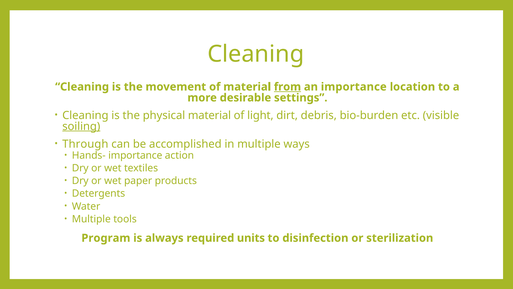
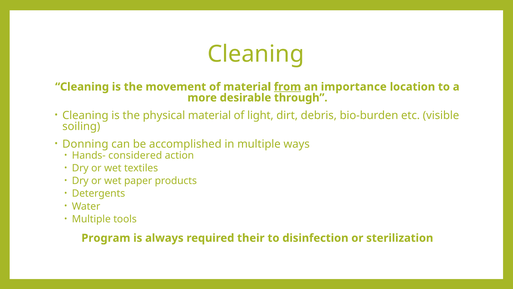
settings: settings -> through
soiling underline: present -> none
Through: Through -> Donning
Hands- importance: importance -> considered
units: units -> their
